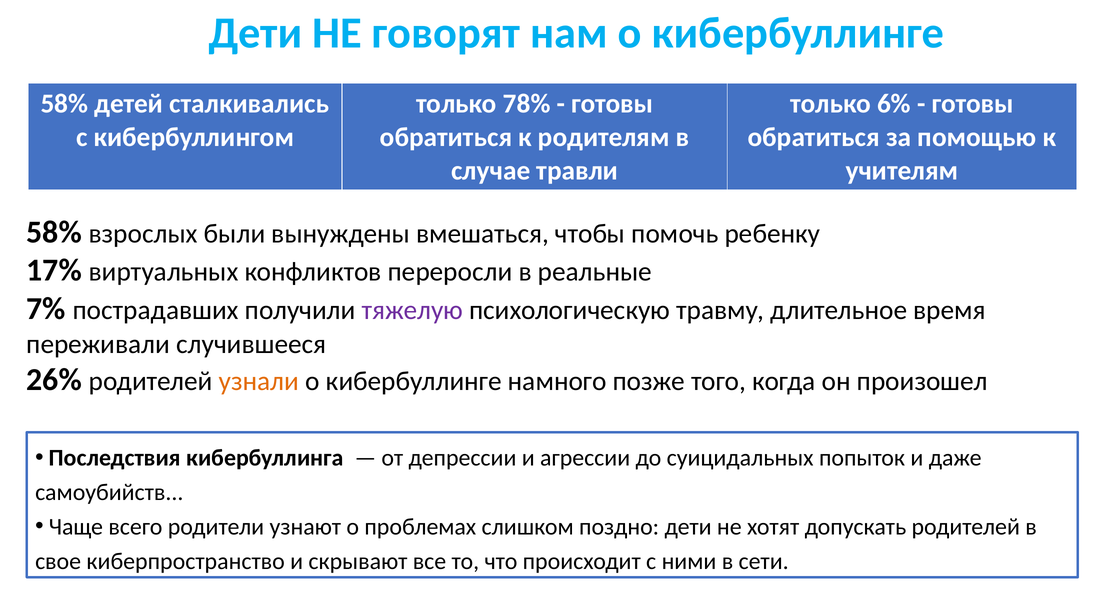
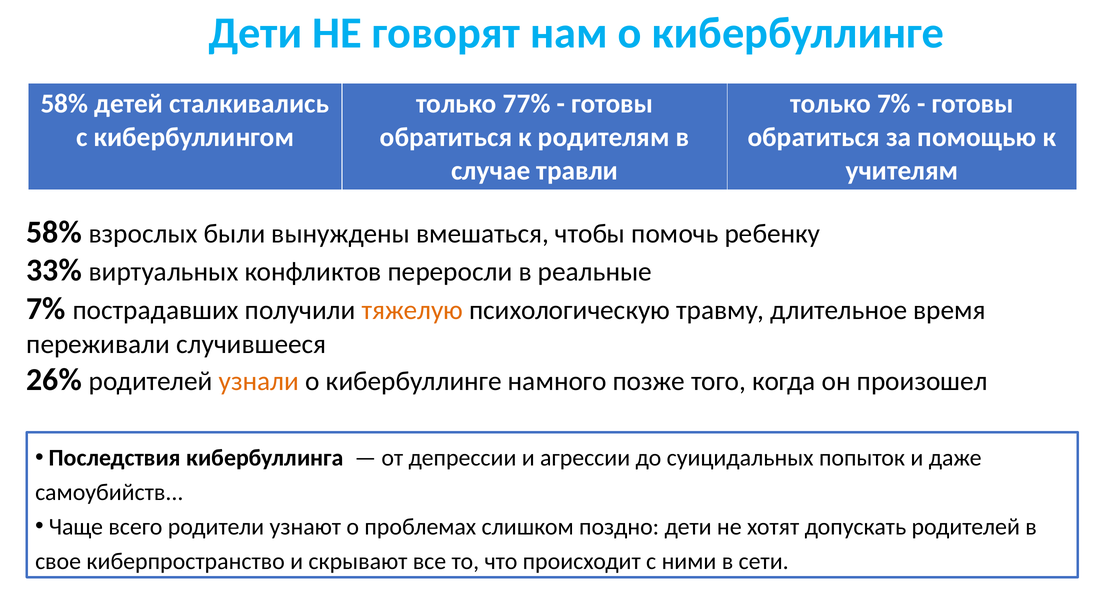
78%: 78% -> 77%
только 6%: 6% -> 7%
17%: 17% -> 33%
тяжелую colour: purple -> orange
